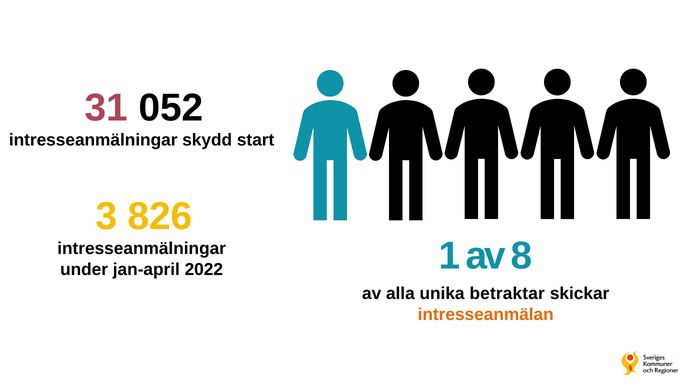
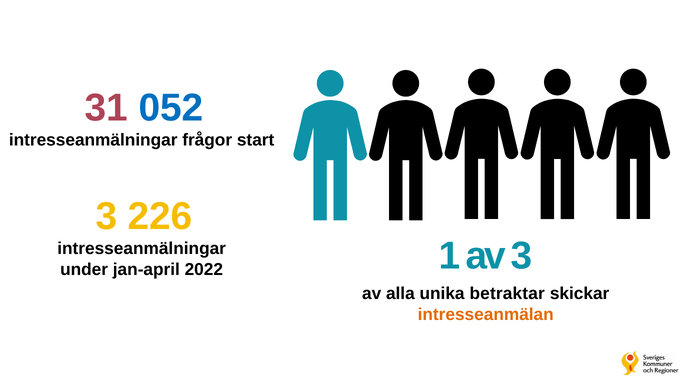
052 colour: black -> blue
skydd: skydd -> frågor
826: 826 -> 226
av 8: 8 -> 3
